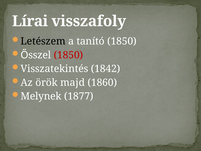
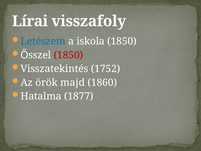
Letészem colour: black -> blue
tanító: tanító -> iskola
1842: 1842 -> 1752
Melynek: Melynek -> Hatalma
